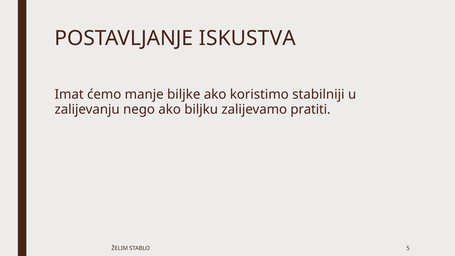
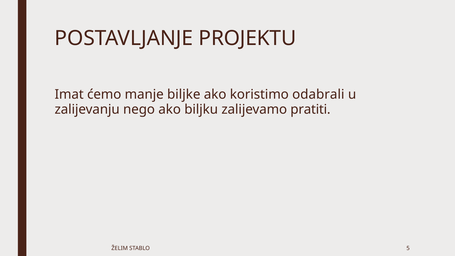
ISKUSTVA: ISKUSTVA -> PROJEKTU
stabilniji: stabilniji -> odabrali
